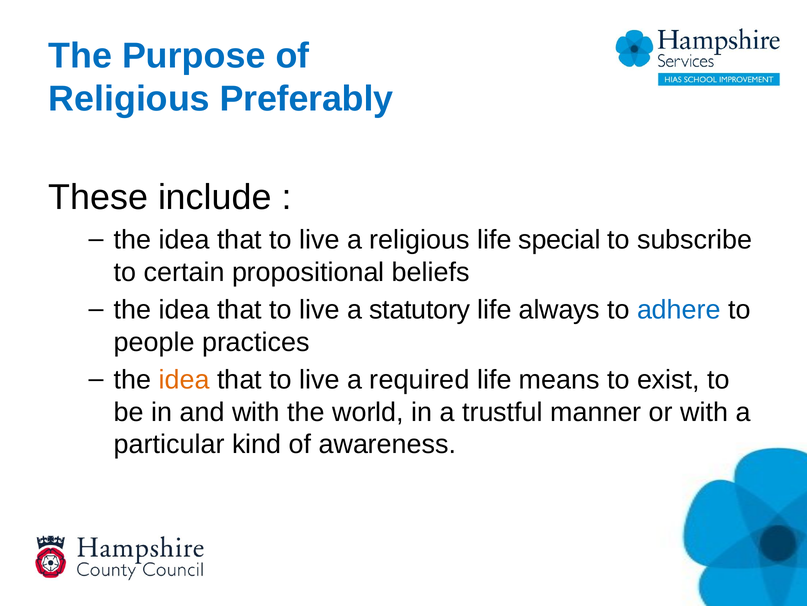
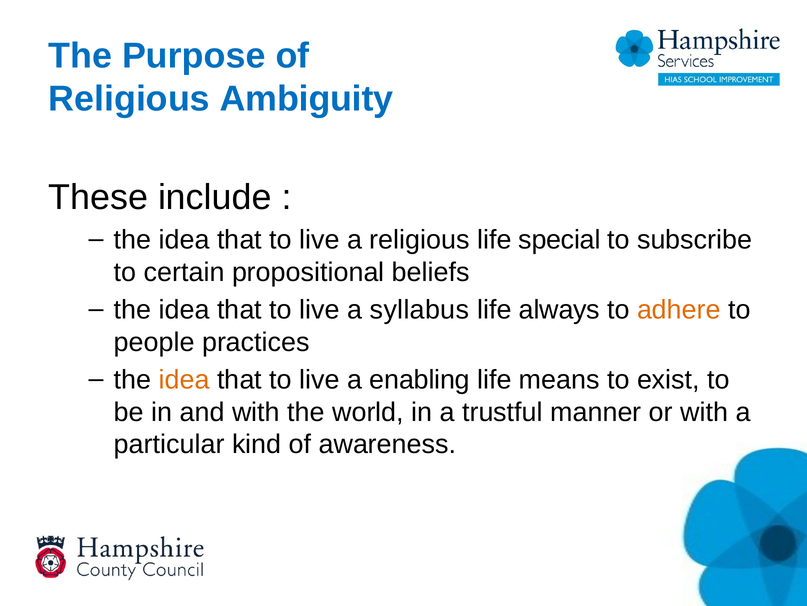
Preferably: Preferably -> Ambiguity
statutory: statutory -> syllabus
adhere colour: blue -> orange
required: required -> enabling
